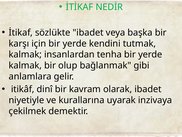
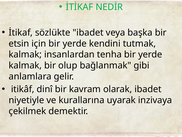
karşı: karşı -> etsin
